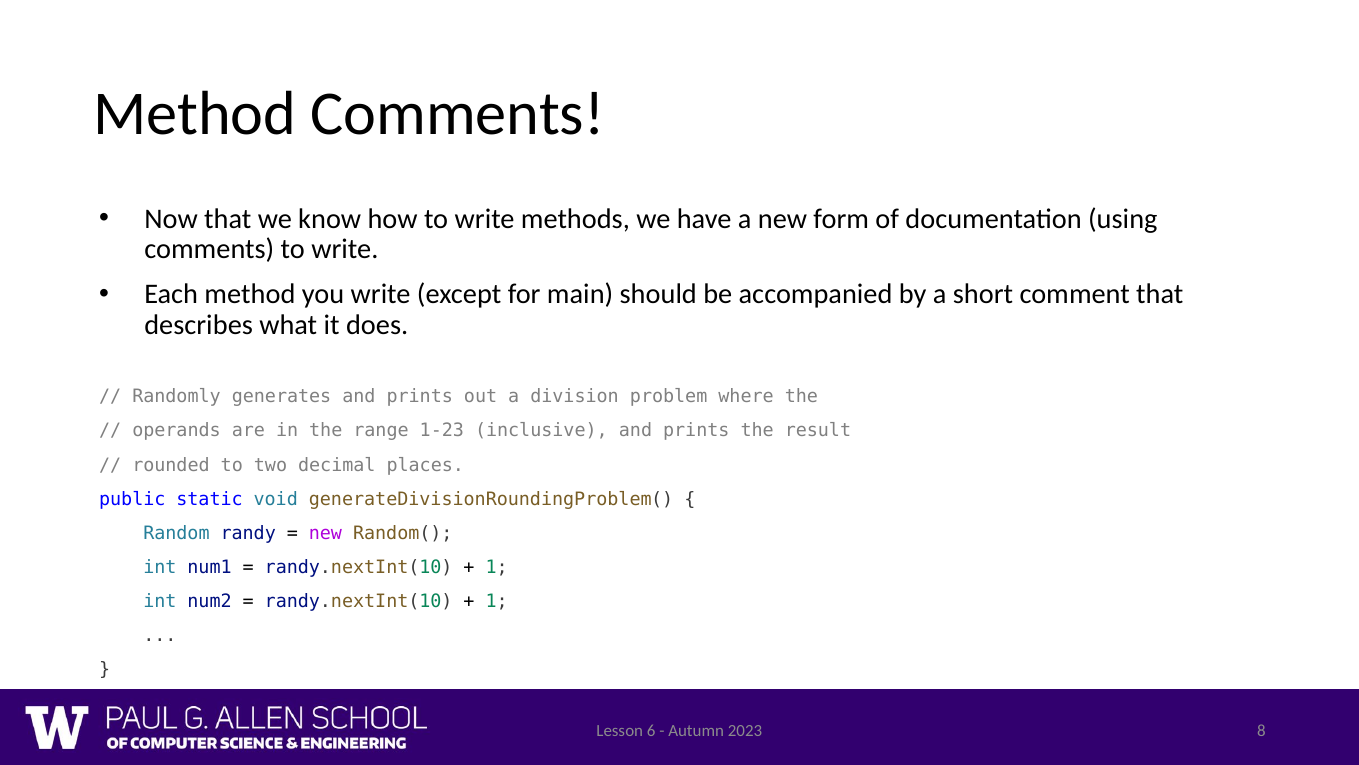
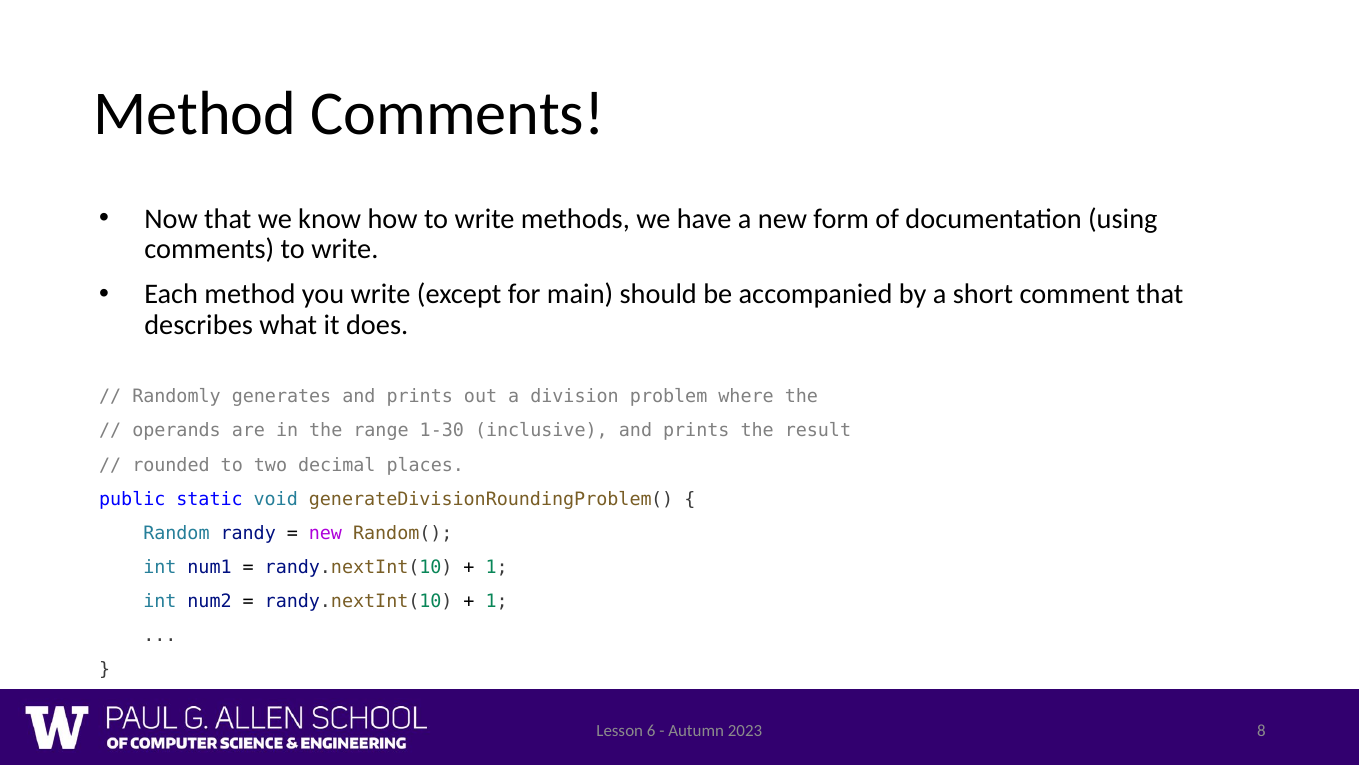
1-23: 1-23 -> 1-30
